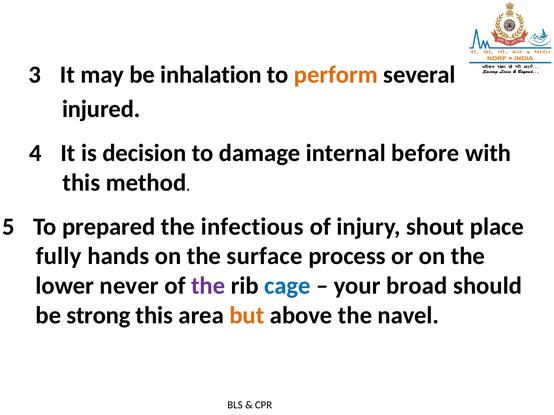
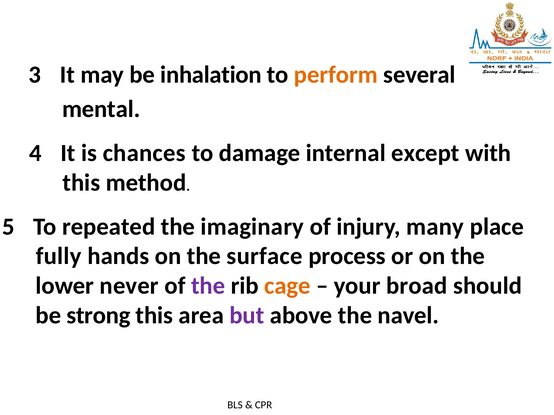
injured: injured -> mental
decision: decision -> chances
before: before -> except
prepared: prepared -> repeated
infectious: infectious -> imaginary
shout: shout -> many
cage colour: blue -> orange
but colour: orange -> purple
